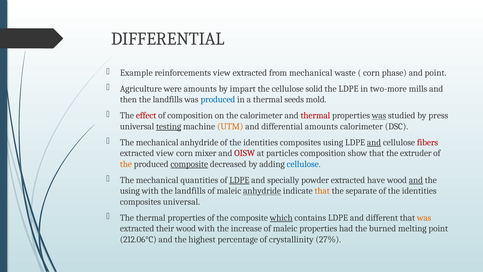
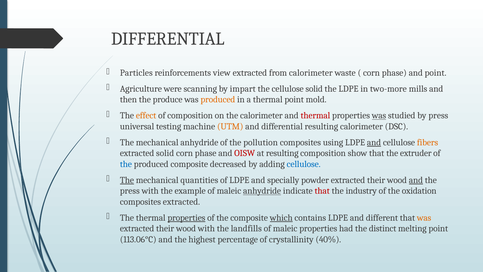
Example: Example -> Particles
from mechanical: mechanical -> calorimeter
were amounts: amounts -> scanning
then the landfills: landfills -> produce
produced at (218, 100) colour: blue -> orange
thermal seeds: seeds -> point
effect colour: red -> orange
testing underline: present -> none
differential amounts: amounts -> resulting
identities at (261, 142): identities -> pollution
fibers colour: red -> orange
extracted view: view -> solid
mixer at (206, 153): mixer -> phase
at particles: particles -> resulting
the at (126, 164) colour: orange -> blue
composite at (189, 164) underline: present -> none
The at (127, 180) underline: none -> present
LDPE at (239, 180) underline: present -> none
powder extracted have: have -> their
using at (130, 191): using -> press
with the landfills: landfills -> example
that at (322, 191) colour: orange -> red
separate: separate -> industry
identities at (419, 191): identities -> oxidation
composites universal: universal -> extracted
properties at (186, 217) underline: none -> present
increase: increase -> landfills
burned: burned -> distinct
212.06°C: 212.06°C -> 113.06°C
27%: 27% -> 40%
